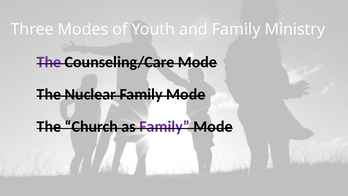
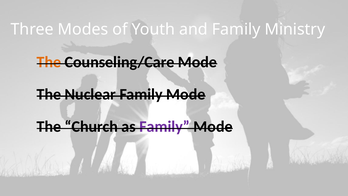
The at (49, 62) colour: purple -> orange
